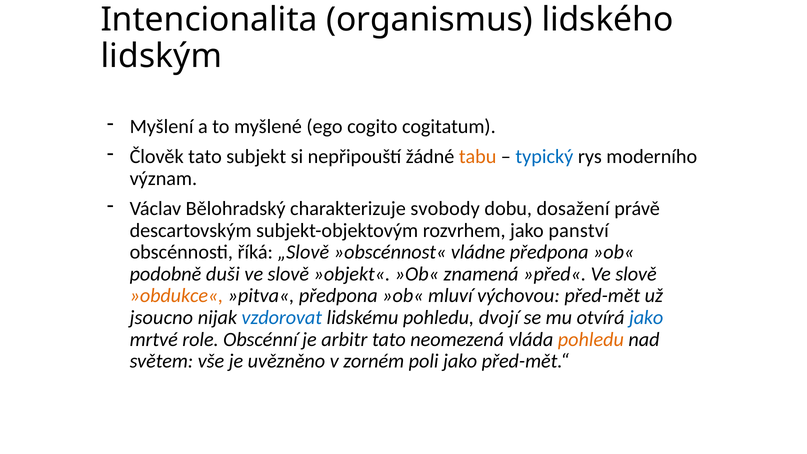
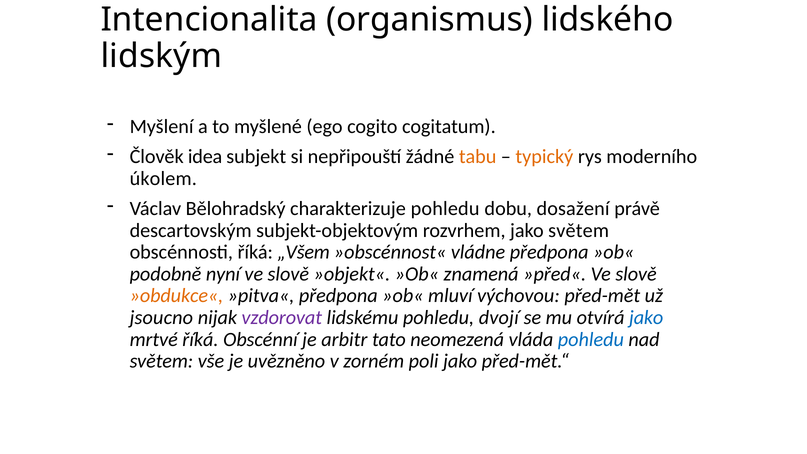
Člověk tato: tato -> idea
typický colour: blue -> orange
význam: význam -> úkolem
charakterizuje svobody: svobody -> pohledu
jako panství: panství -> světem
„Slově: „Slově -> „Všem
duši: duši -> nyní
vzdorovat colour: blue -> purple
mrtvé role: role -> říká
pohledu at (591, 339) colour: orange -> blue
